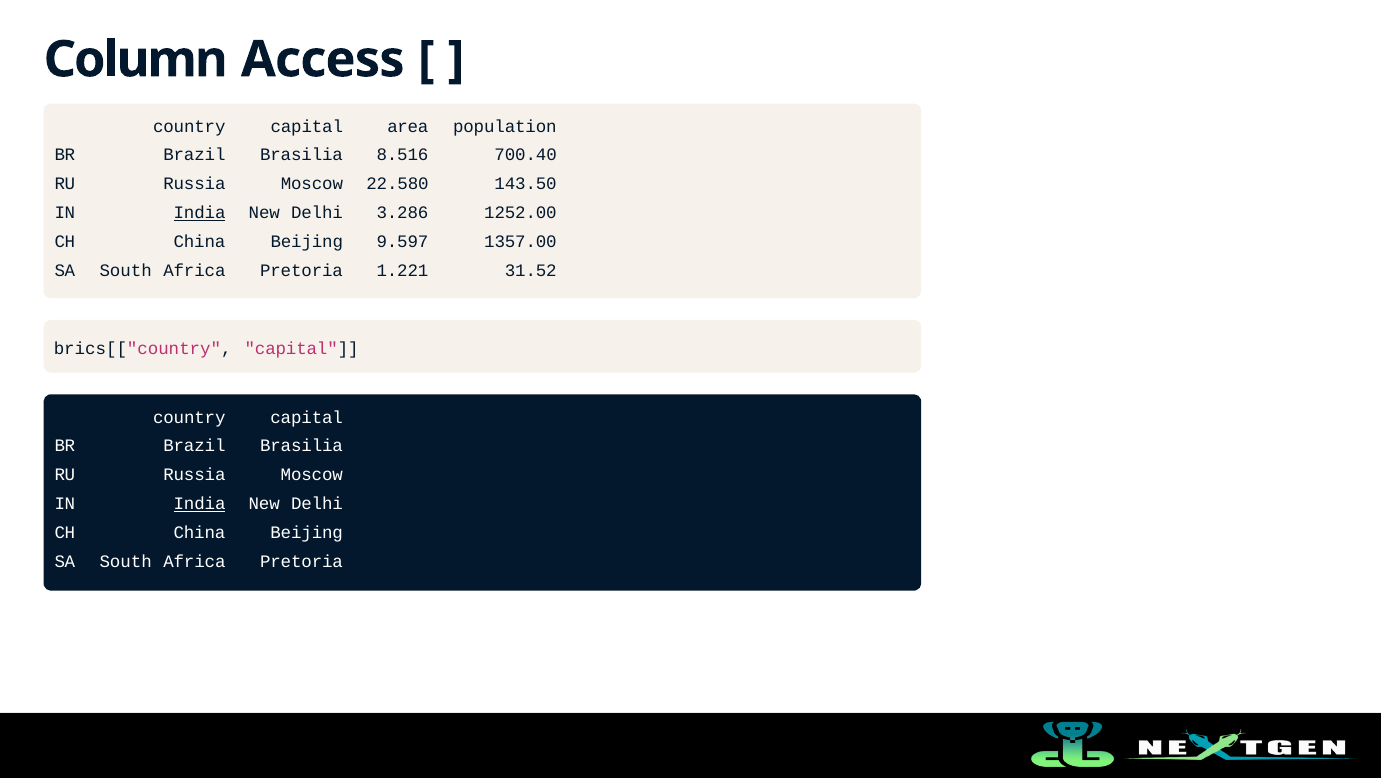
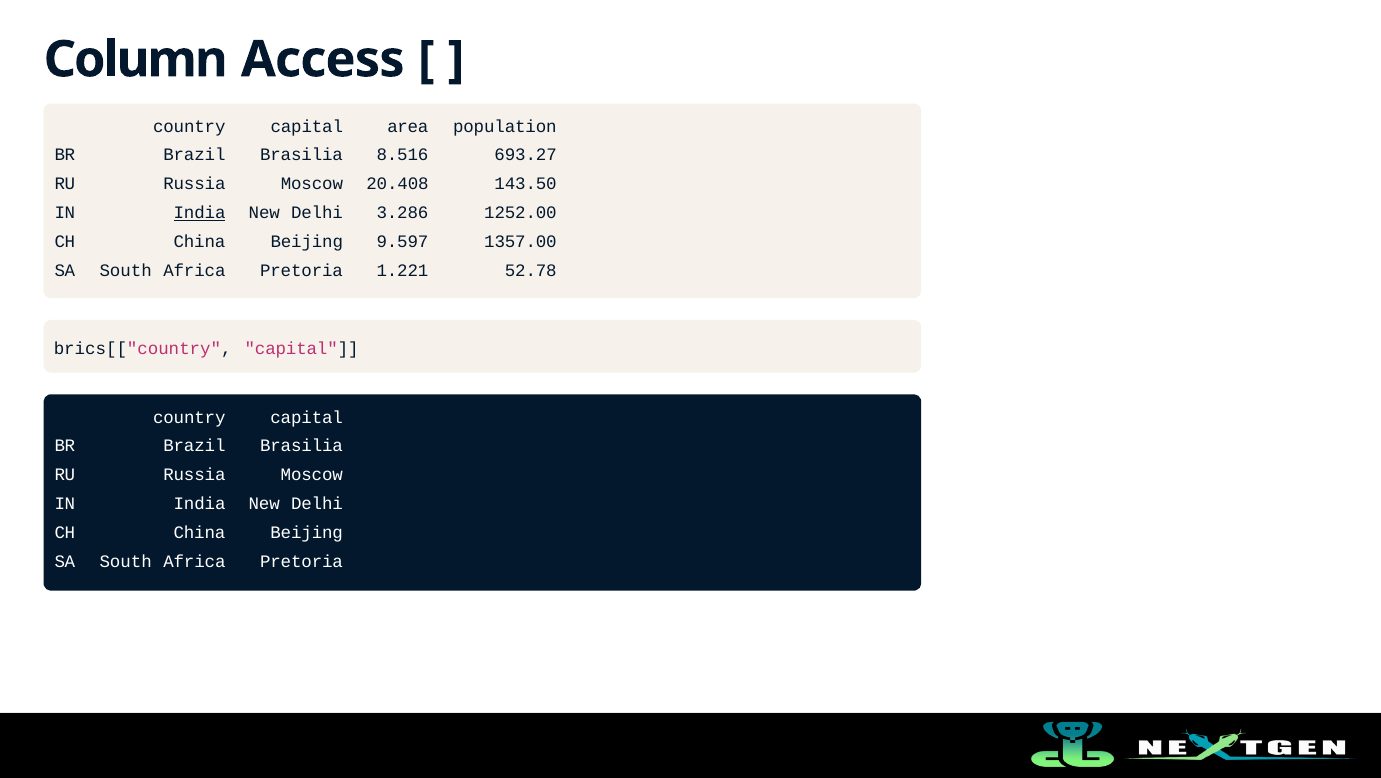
700.40: 700.40 -> 693.27
22.580: 22.580 -> 20.408
31.52: 31.52 -> 52.78
India at (200, 503) underline: present -> none
